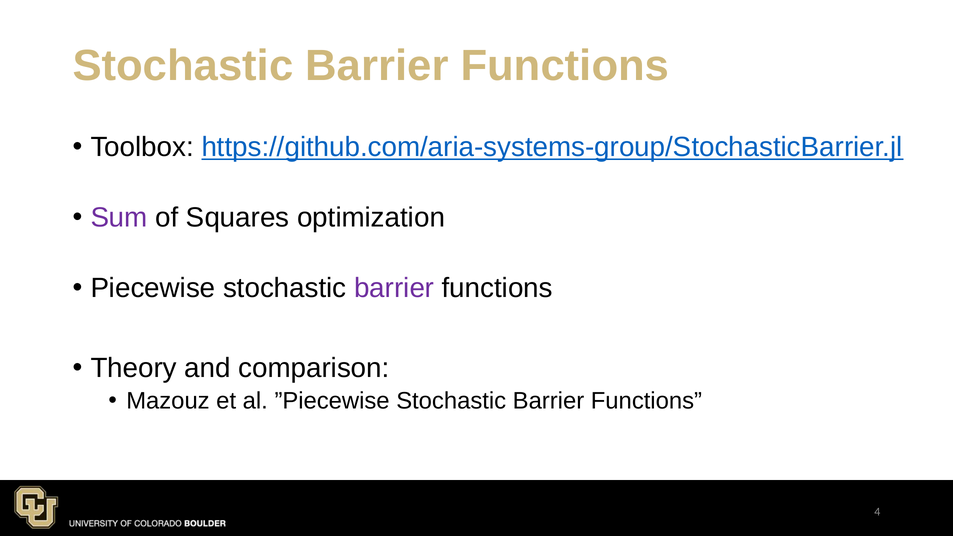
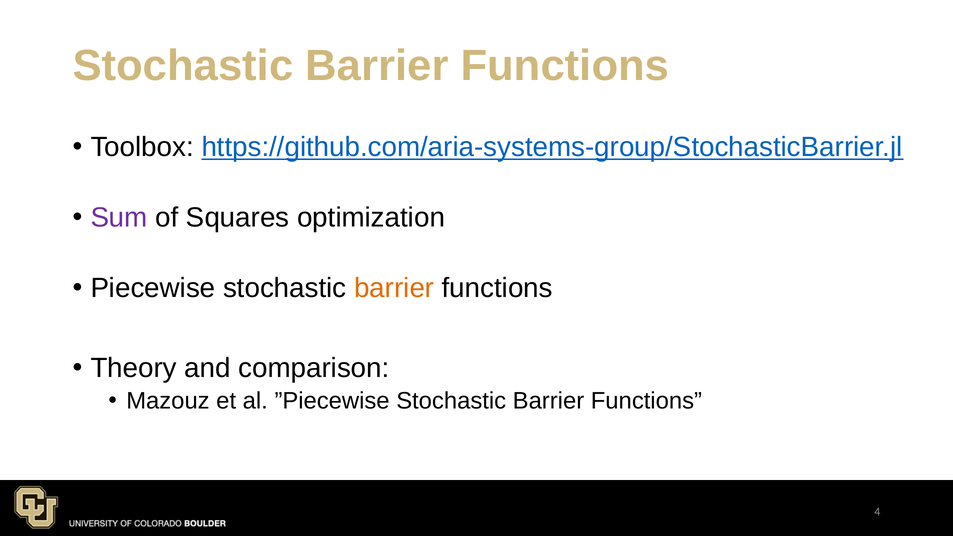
barrier at (394, 288) colour: purple -> orange
